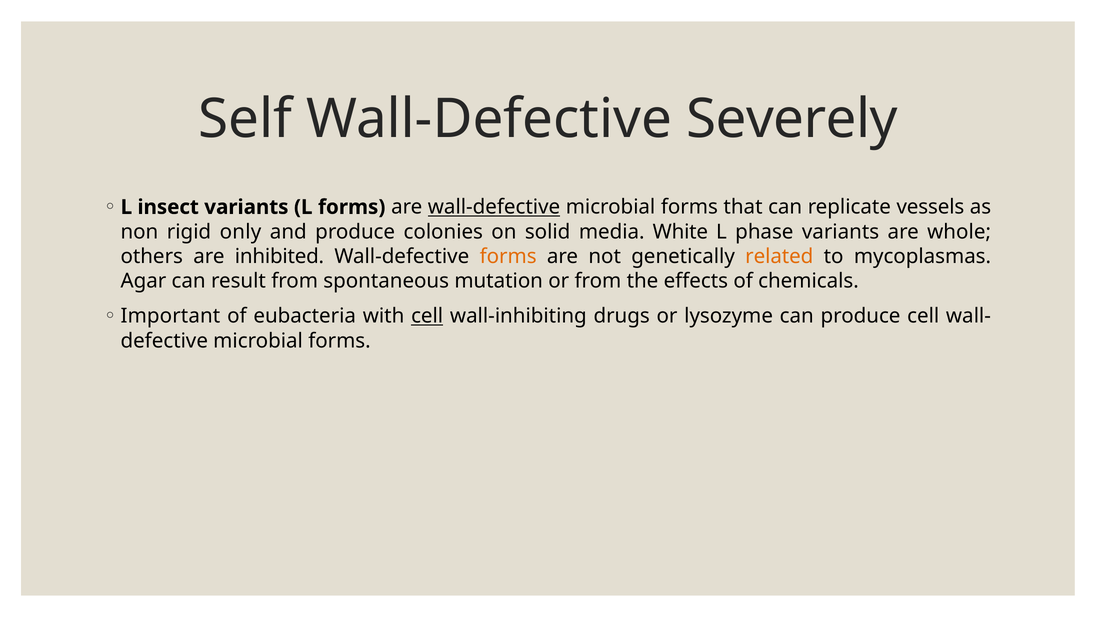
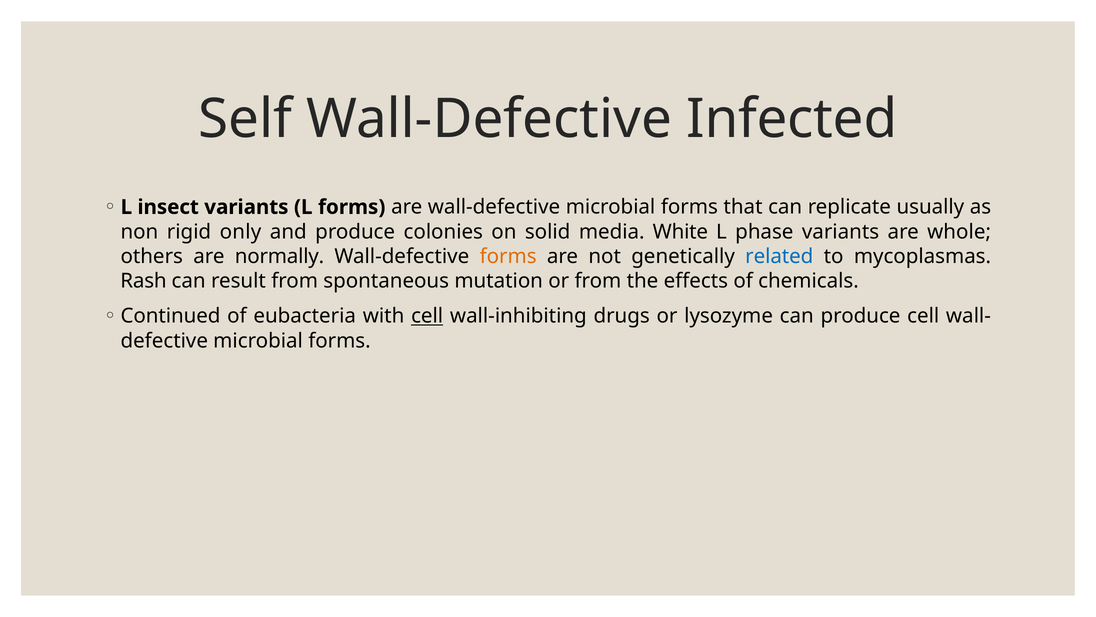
Severely: Severely -> Infected
wall-defective at (494, 207) underline: present -> none
vessels: vessels -> usually
inhibited: inhibited -> normally
related colour: orange -> blue
Agar: Agar -> Rash
Important: Important -> Continued
